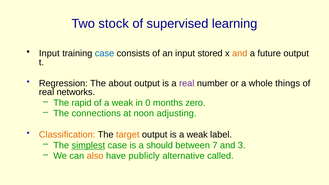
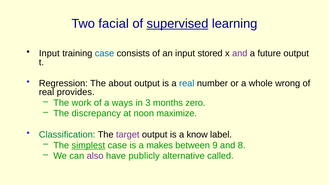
stock: stock -> facial
supervised underline: none -> present
and at (240, 53) colour: orange -> purple
real at (187, 83) colour: purple -> blue
things: things -> wrong
networks: networks -> provides
rapid: rapid -> work
of a weak: weak -> ways
0: 0 -> 3
connections: connections -> discrepancy
adjusting: adjusting -> maximize
Classification colour: orange -> green
target colour: orange -> purple
is a weak: weak -> know
should: should -> makes
7: 7 -> 9
3: 3 -> 8
also colour: orange -> purple
